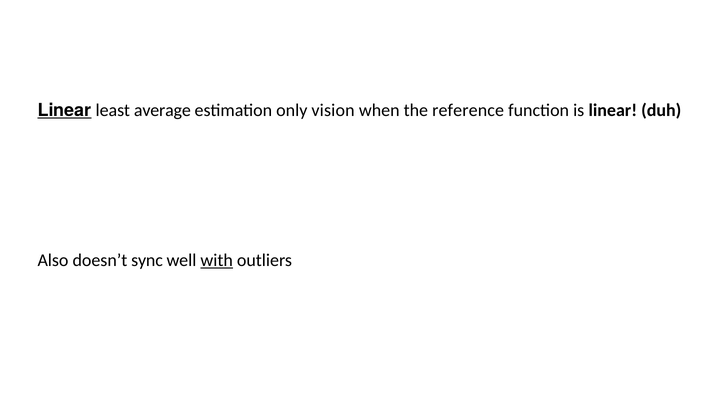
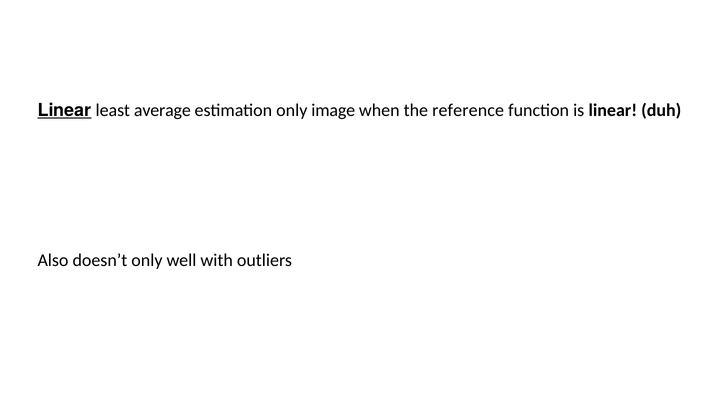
vision: vision -> image
doesn’t sync: sync -> only
with underline: present -> none
